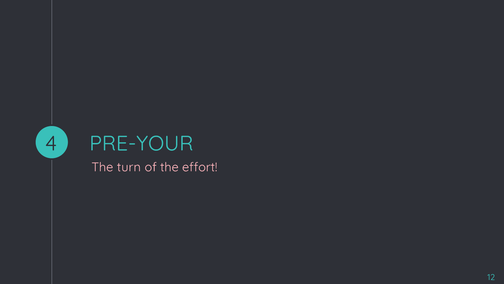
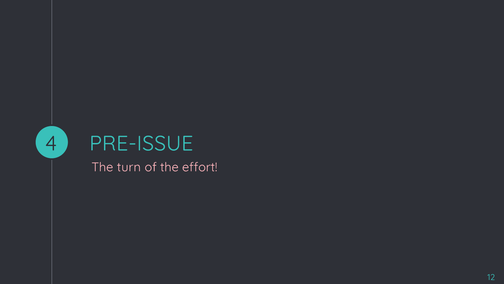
PRE-YOUR: PRE-YOUR -> PRE-ISSUE
